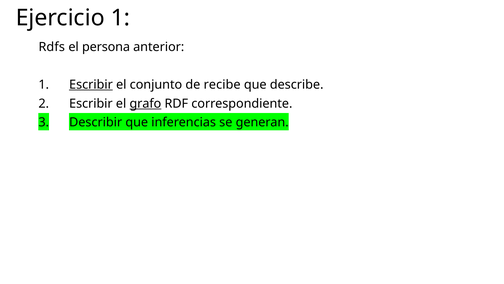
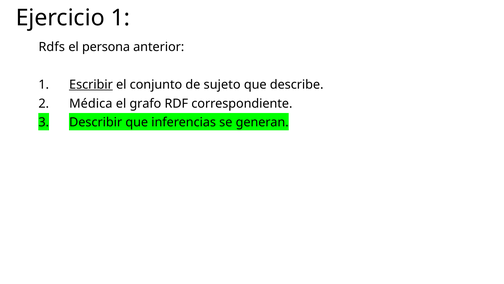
recibe: recibe -> sujeto
Escribir at (91, 103): Escribir -> Médica
grafo underline: present -> none
